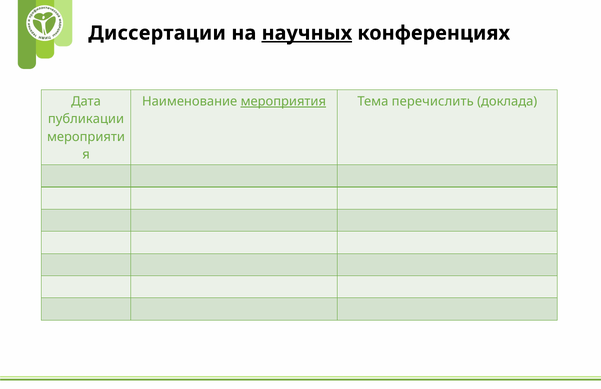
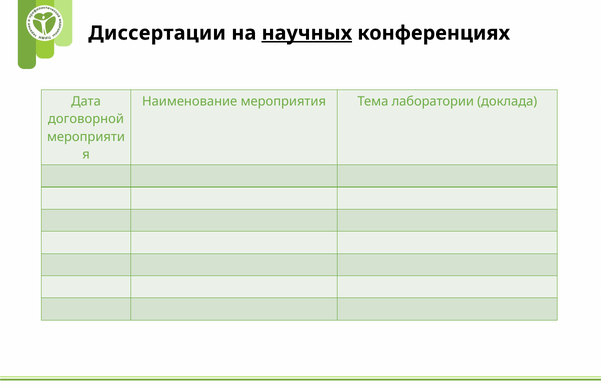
мероприятия underline: present -> none
перечислить: перечислить -> лаборатории
публикации: публикации -> договорной
